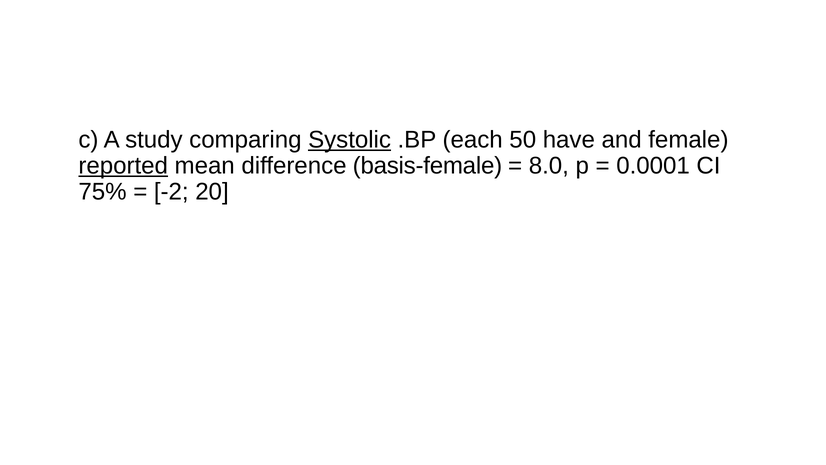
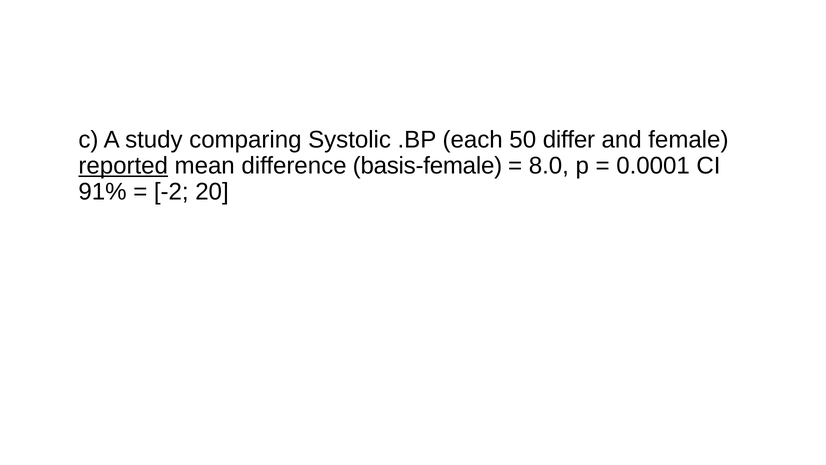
Systolic underline: present -> none
have: have -> differ
75%: 75% -> 91%
